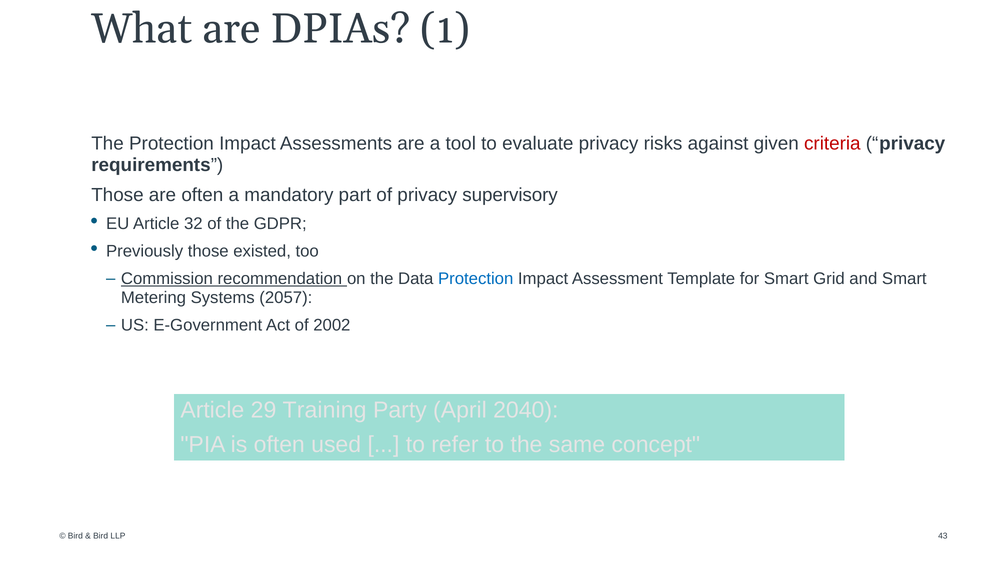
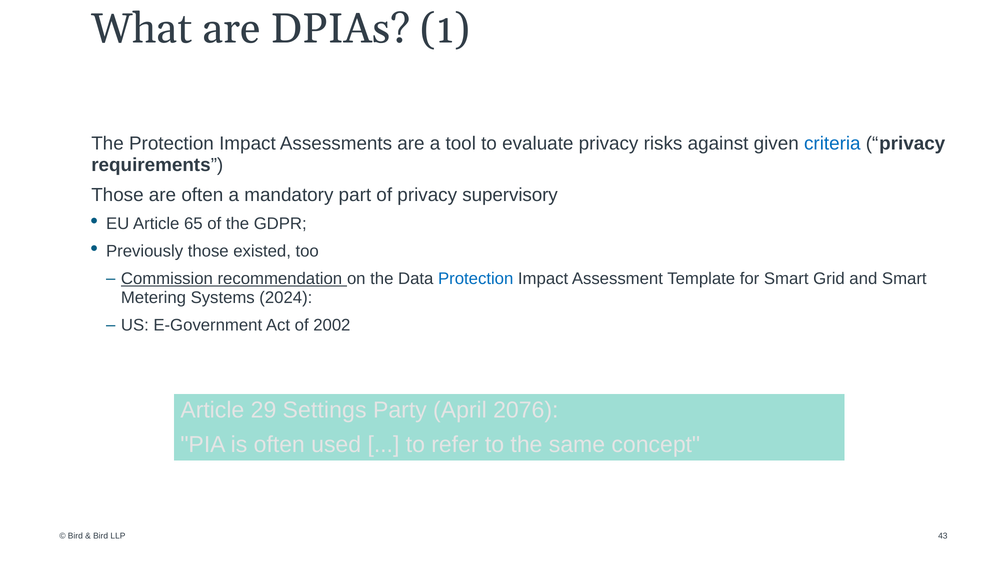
criteria colour: red -> blue
32: 32 -> 65
2057: 2057 -> 2024
Training: Training -> Settings
2040: 2040 -> 2076
